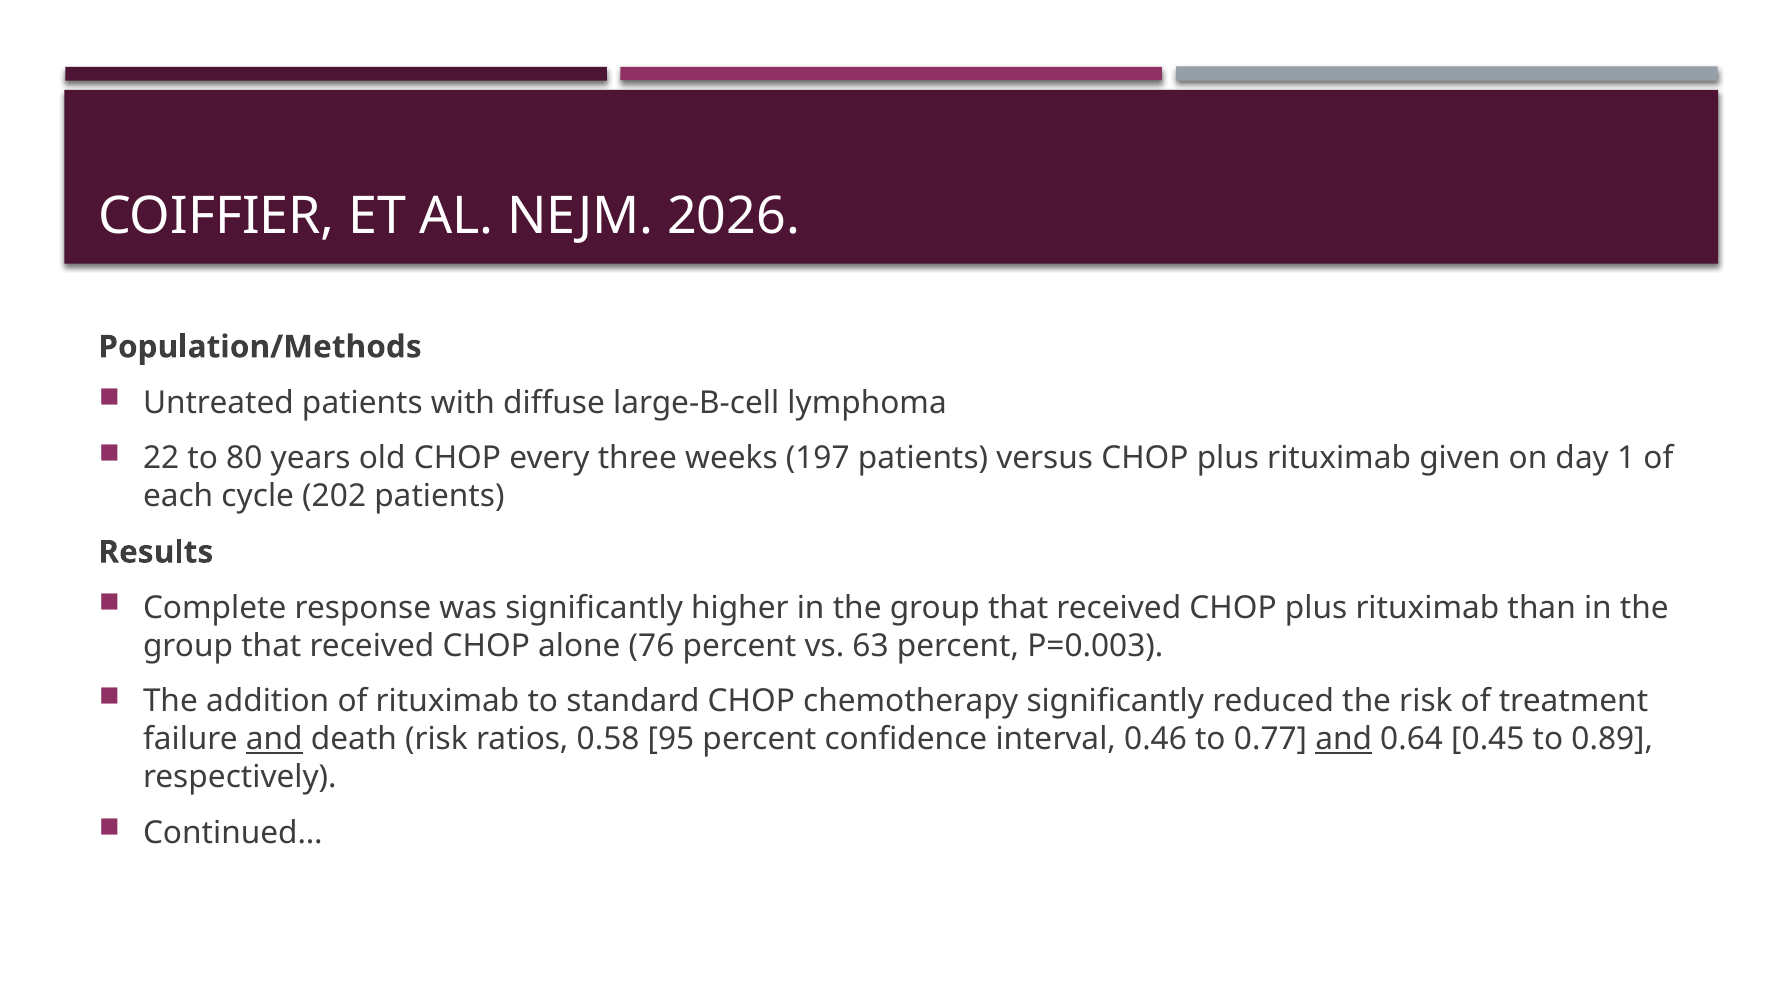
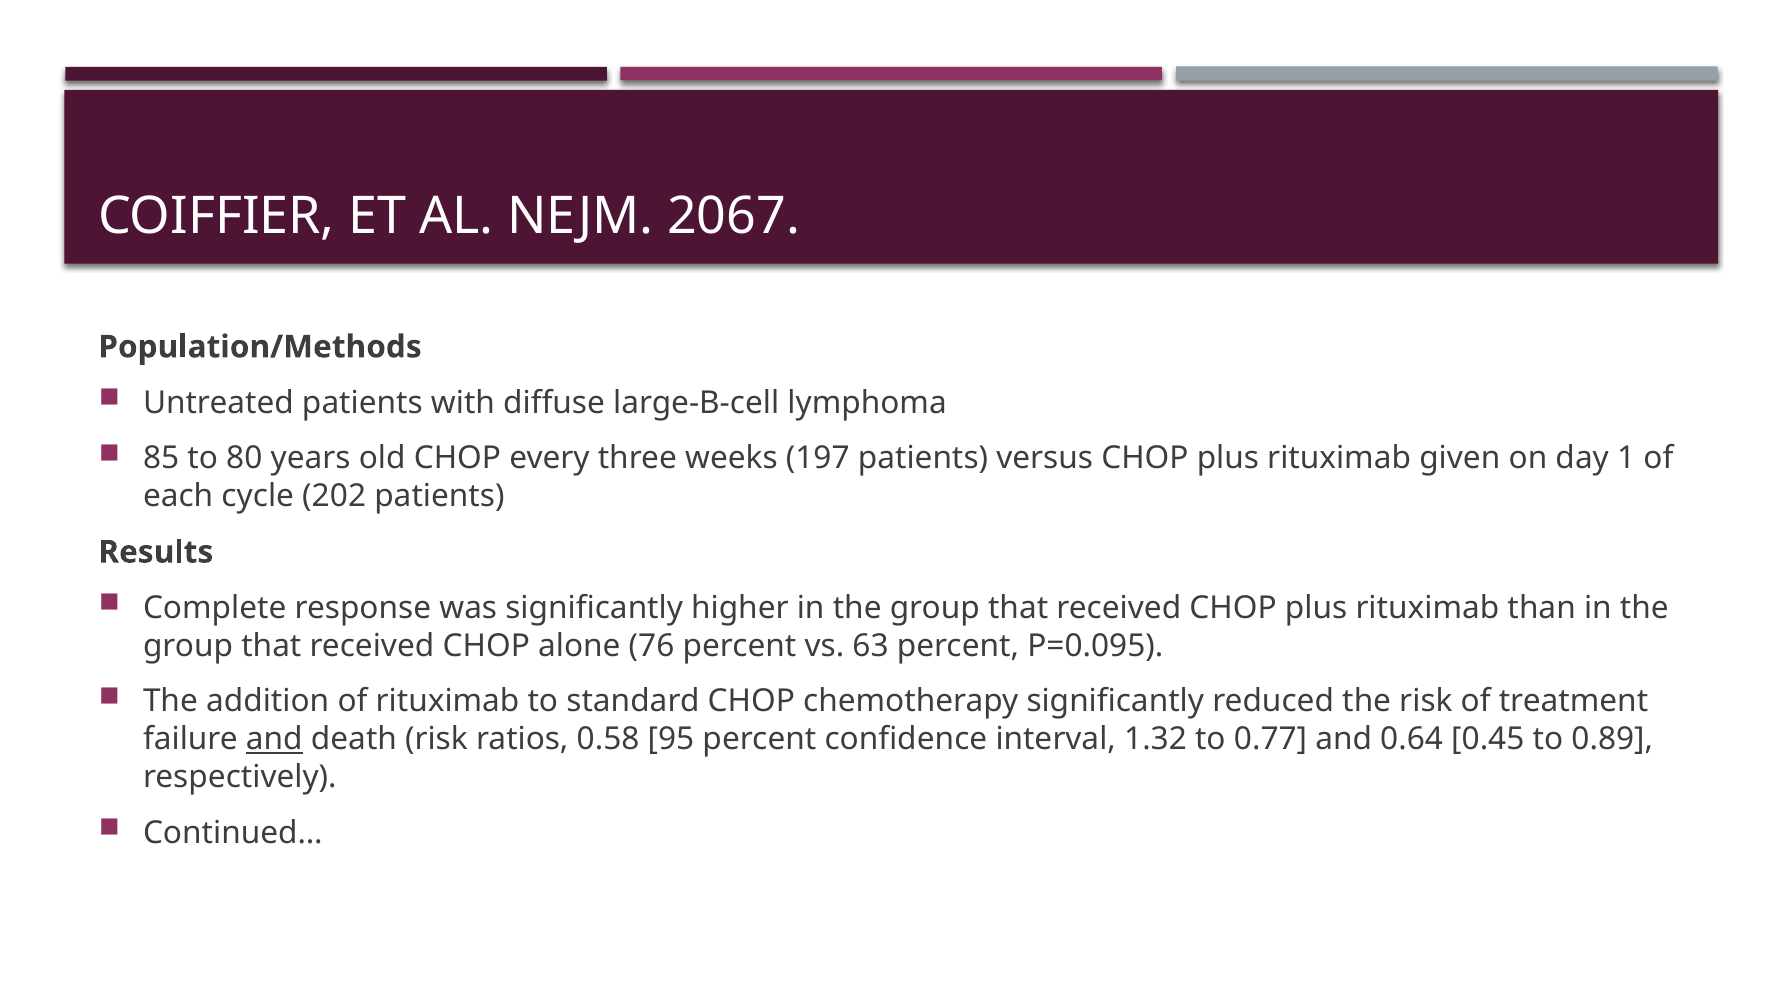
2026: 2026 -> 2067
22: 22 -> 85
P=0.003: P=0.003 -> P=0.095
0.46: 0.46 -> 1.32
and at (1344, 739) underline: present -> none
